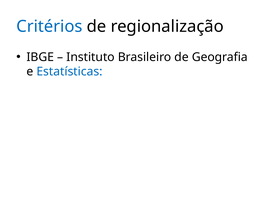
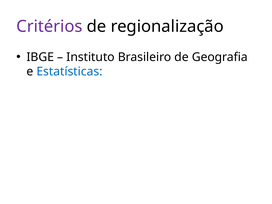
Critérios colour: blue -> purple
